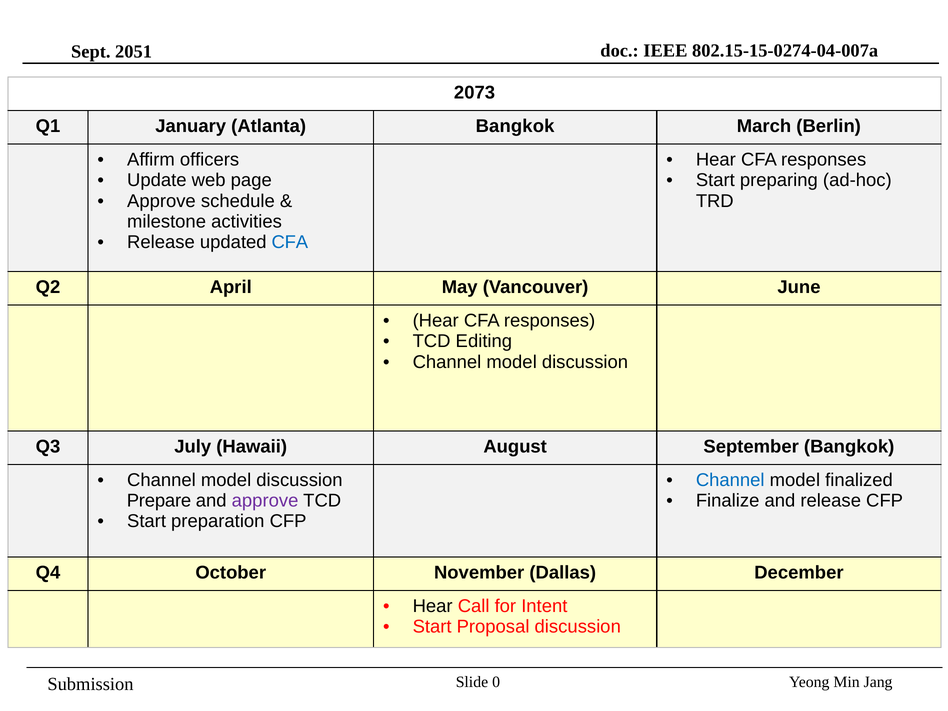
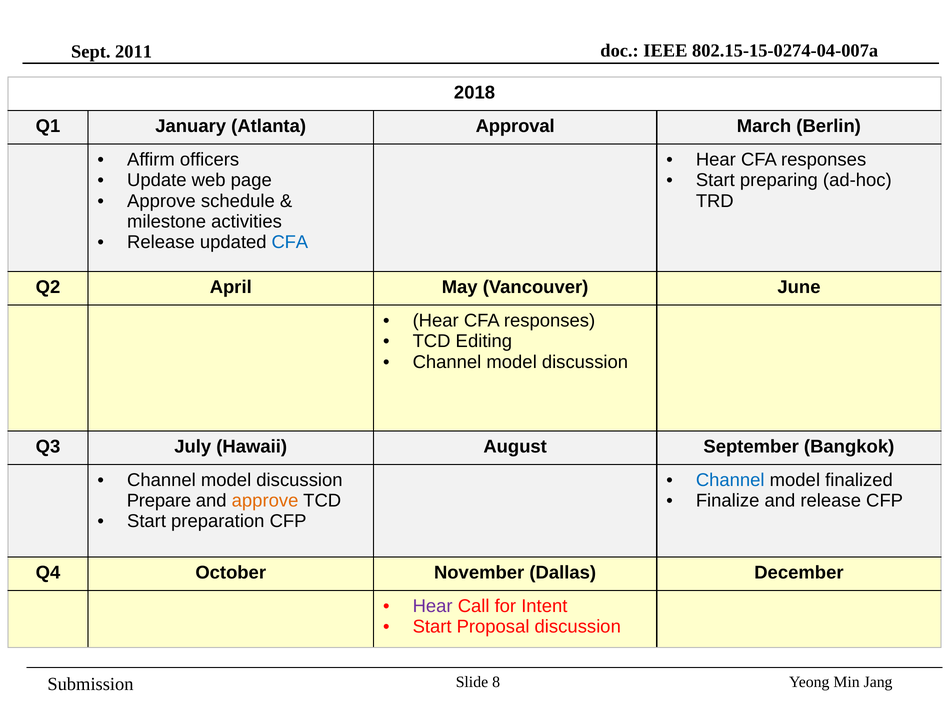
2051: 2051 -> 2011
2073: 2073 -> 2018
Atlanta Bangkok: Bangkok -> Approval
approve at (265, 501) colour: purple -> orange
Hear at (433, 606) colour: black -> purple
0: 0 -> 8
